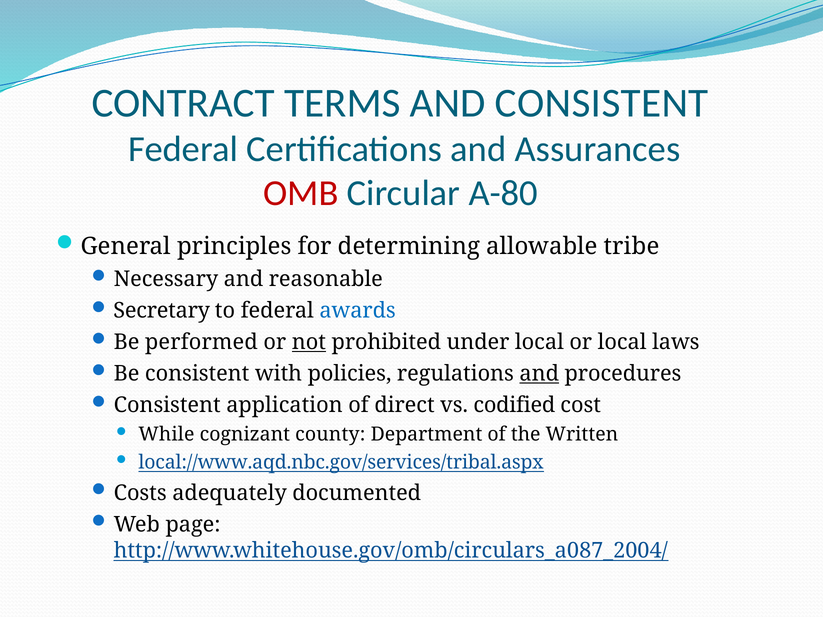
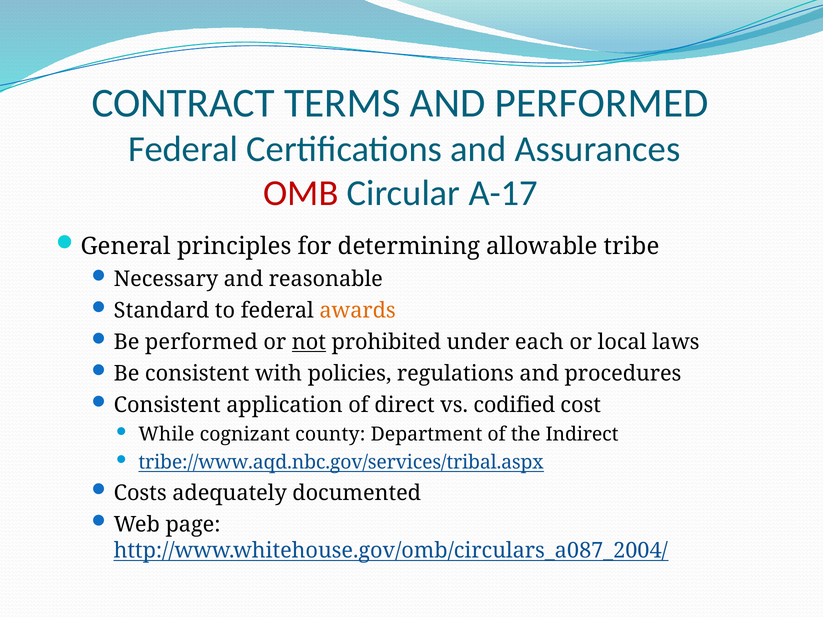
AND CONSISTENT: CONSISTENT -> PERFORMED
A-80: A-80 -> A-17
Secretary: Secretary -> Standard
awards colour: blue -> orange
under local: local -> each
and at (539, 374) underline: present -> none
Written: Written -> Indirect
local://www.aqd.nbc.gov/services/tribal.aspx: local://www.aqd.nbc.gov/services/tribal.aspx -> tribe://www.aqd.nbc.gov/services/tribal.aspx
